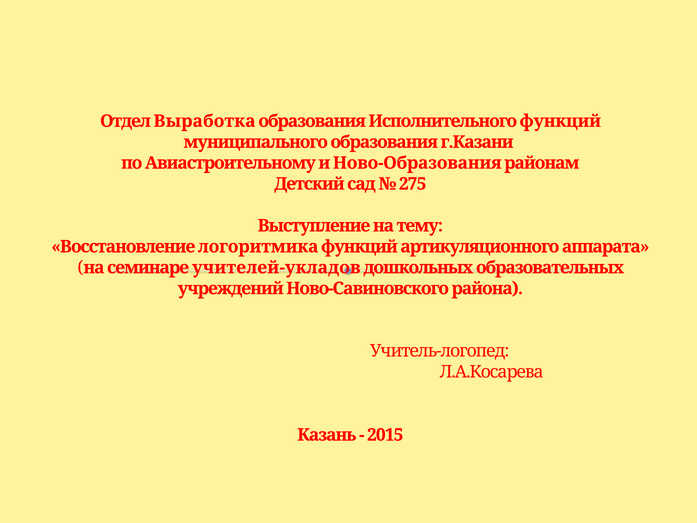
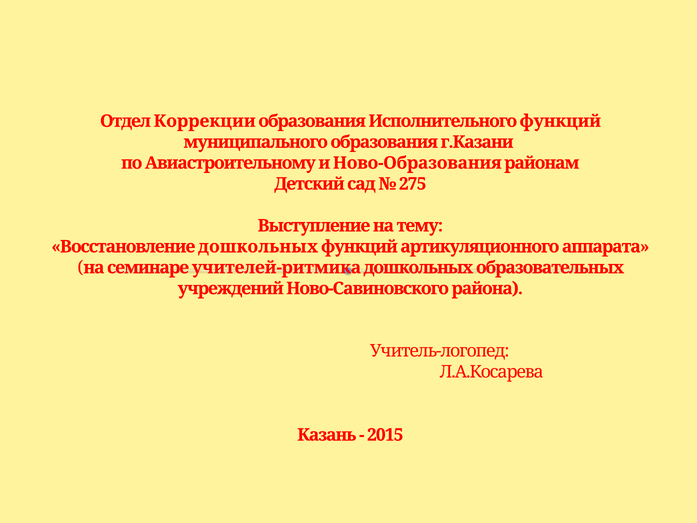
Выработка: Выработка -> Коррекции
Восстановление логоритмика: логоритмика -> дошкольных
учителей-укладов: учителей-укладов -> учителей-ритмика
